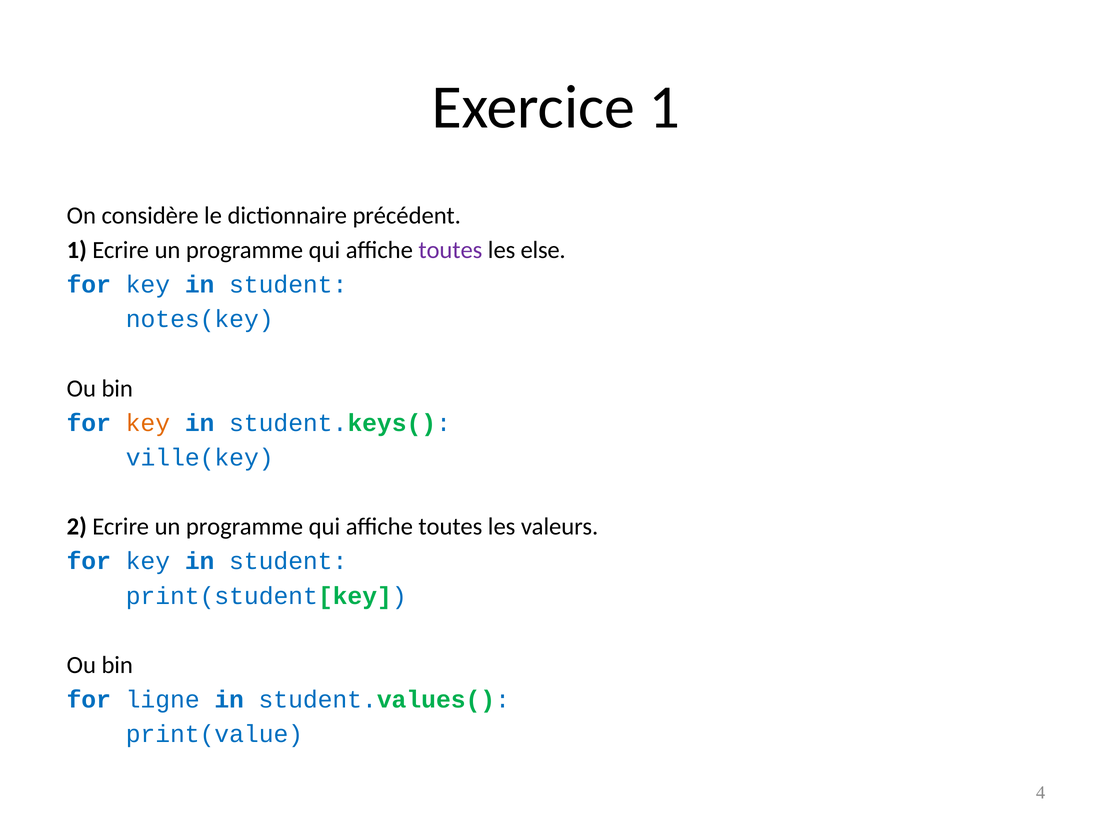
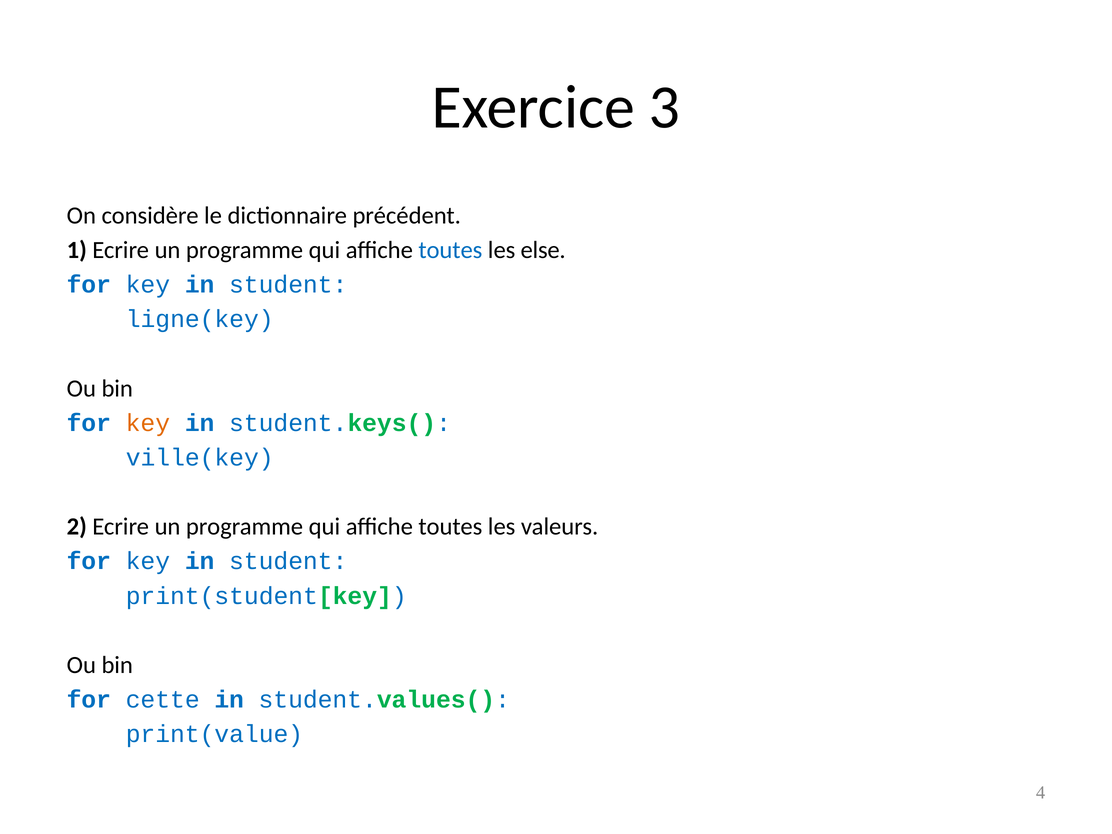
Exercice 1: 1 -> 3
toutes at (450, 250) colour: purple -> blue
notes(key: notes(key -> ligne(key
ligne: ligne -> cette
